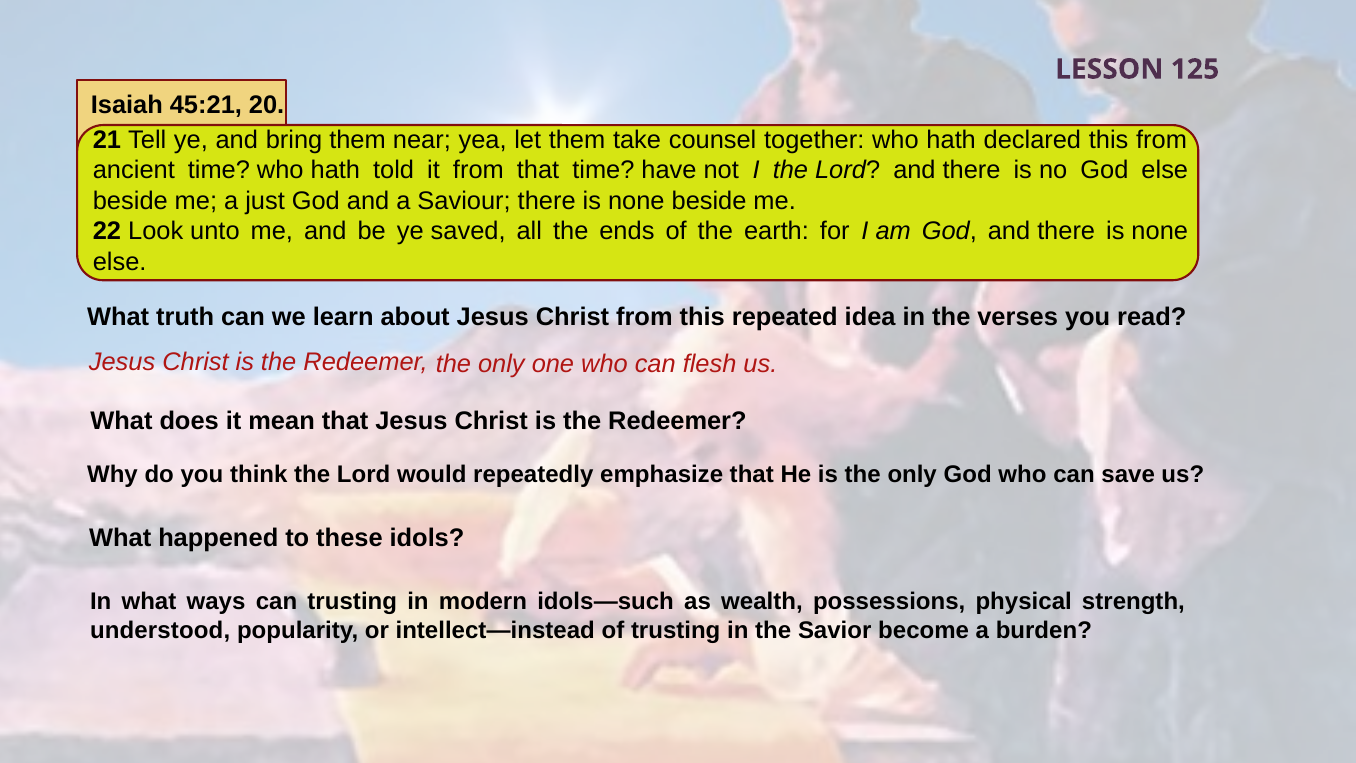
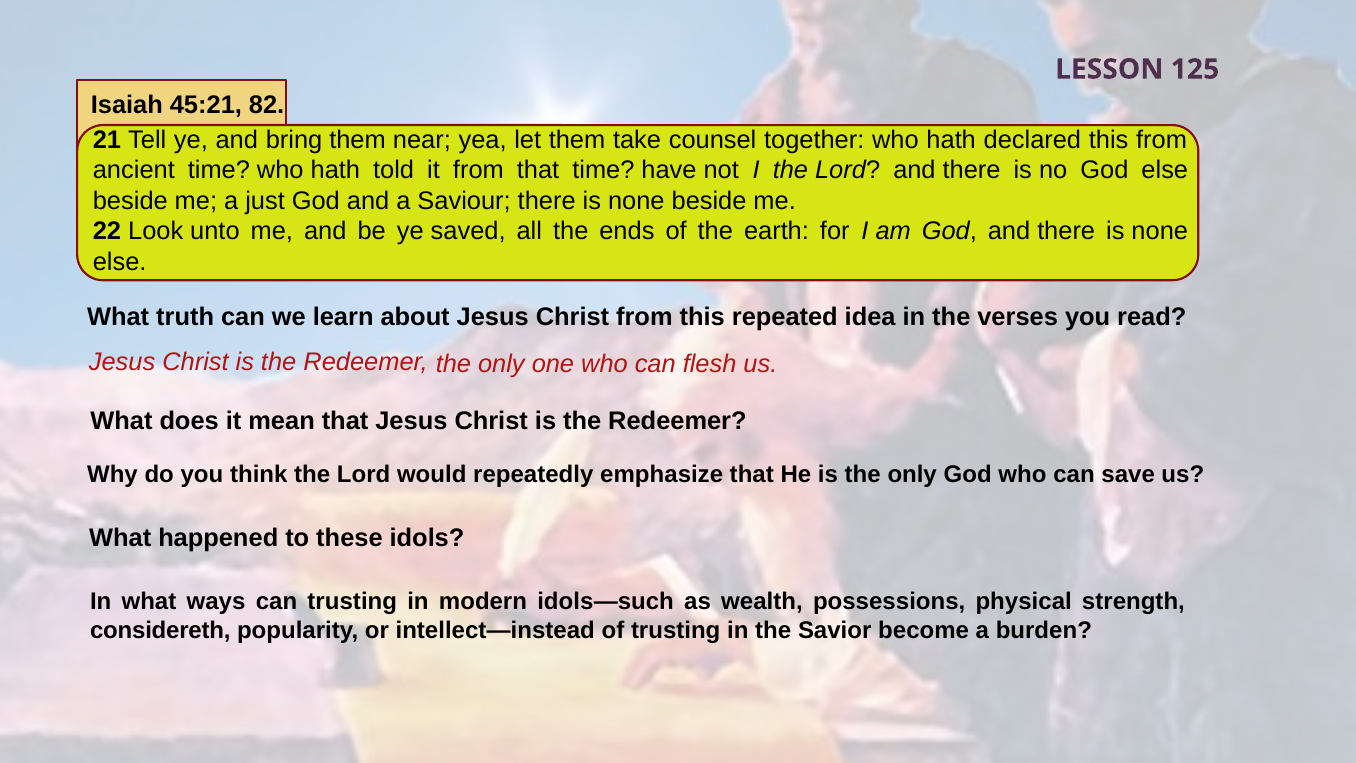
20: 20 -> 82
understood: understood -> considereth
